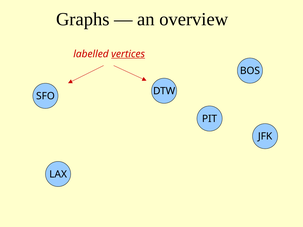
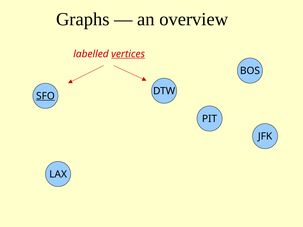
SFO underline: none -> present
